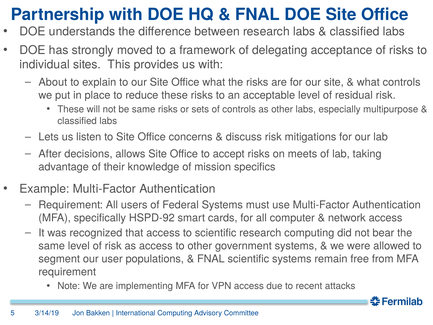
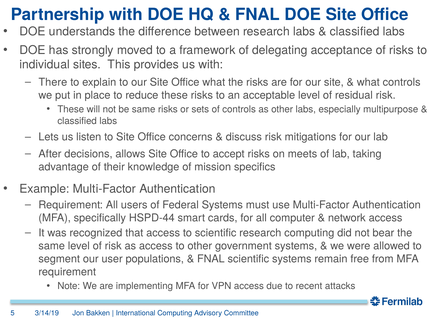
About: About -> There
HSPD-92: HSPD-92 -> HSPD-44
